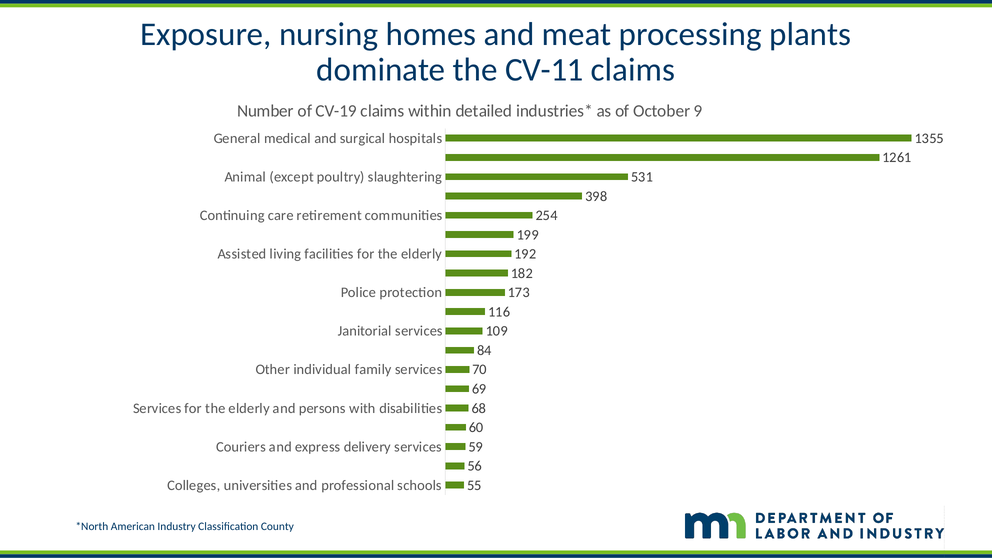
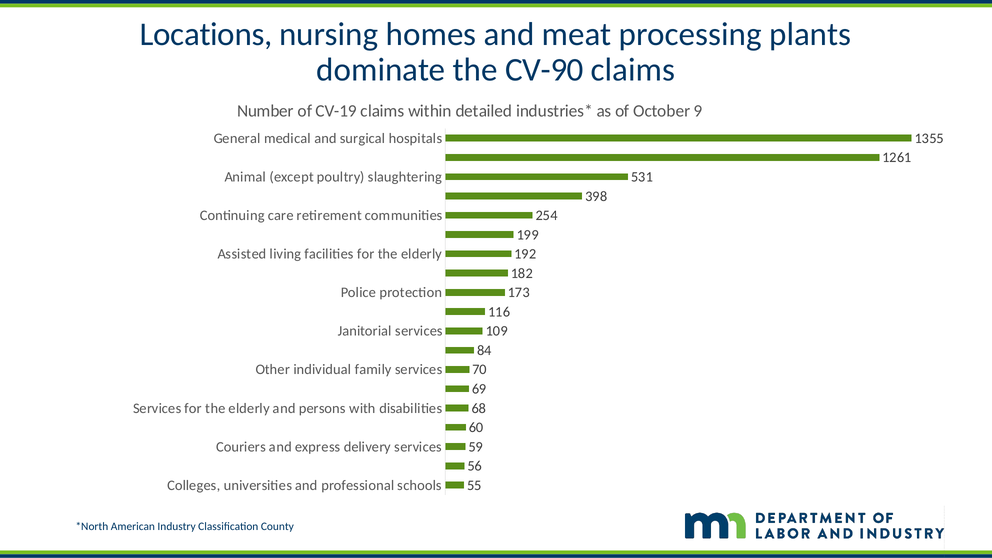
Exposure: Exposure -> Locations
CV-11: CV-11 -> CV-90
